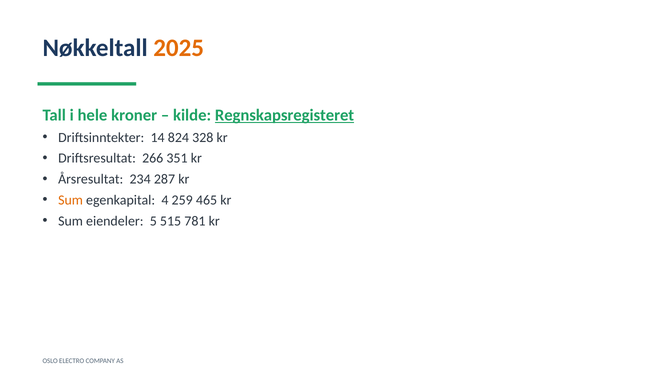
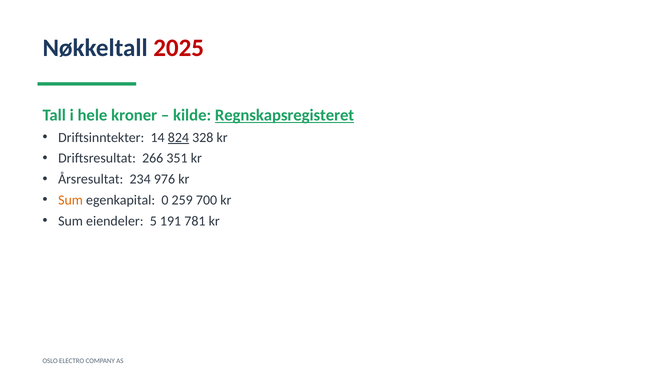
2025 colour: orange -> red
824 underline: none -> present
287: 287 -> 976
4: 4 -> 0
465: 465 -> 700
515: 515 -> 191
